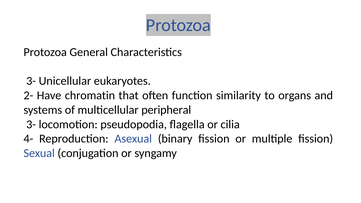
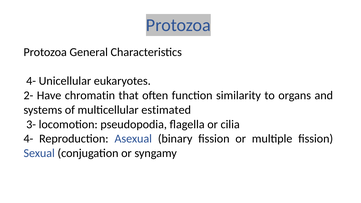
3- at (31, 81): 3- -> 4-
peripheral: peripheral -> estimated
